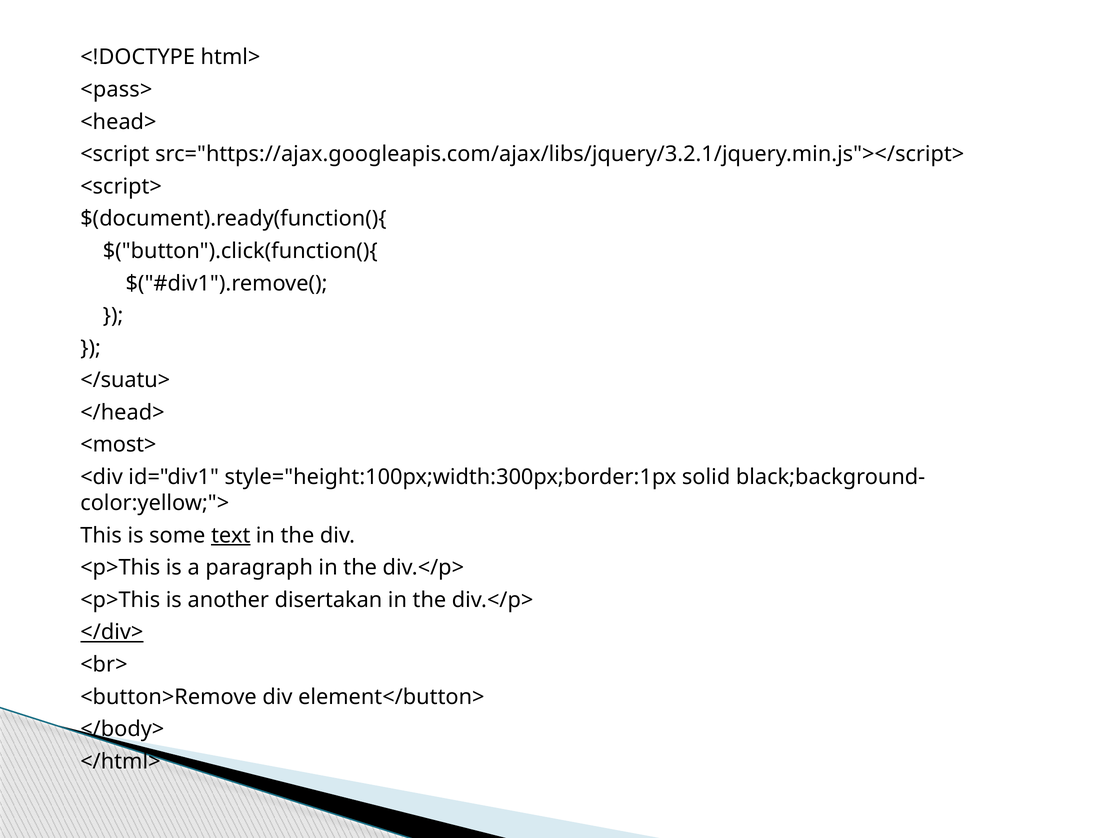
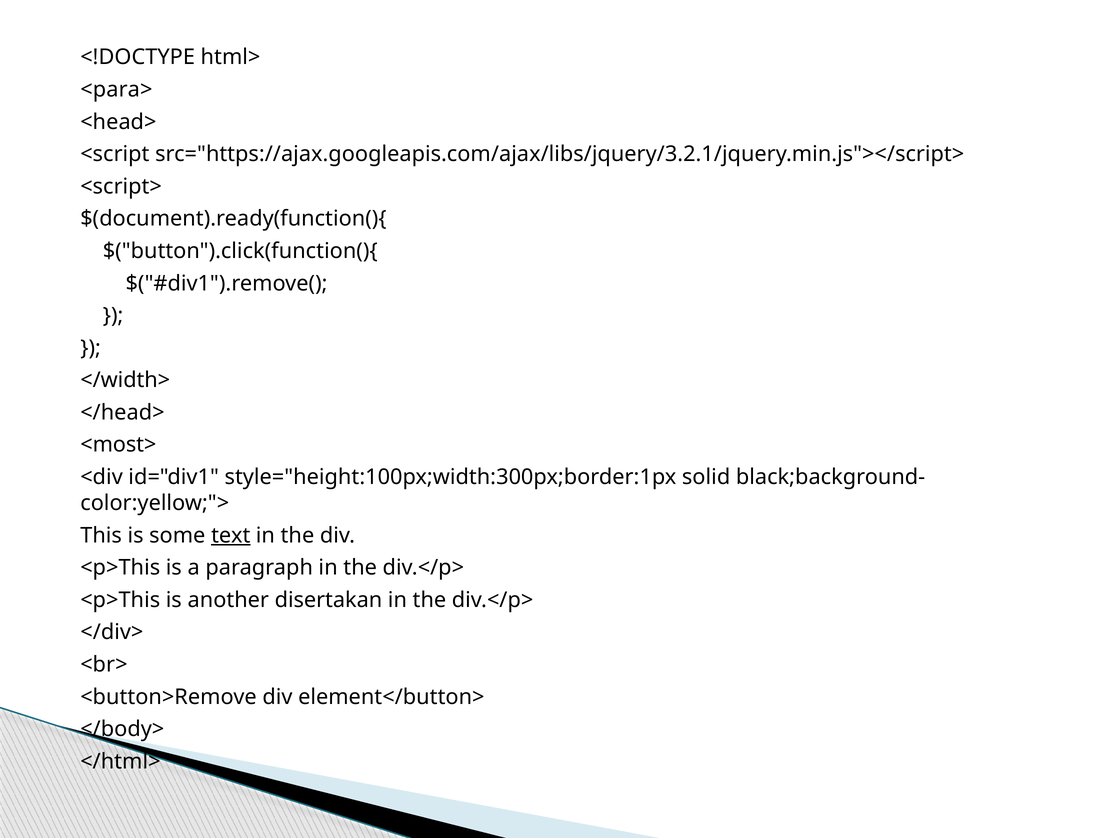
<pass>: <pass> -> <para>
</suatu>: </suatu> -> </width>
</div> underline: present -> none
